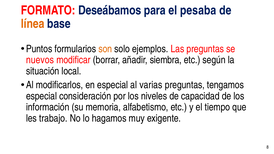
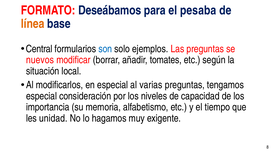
Puntos: Puntos -> Central
son colour: orange -> blue
siembra: siembra -> tomates
información: información -> importancia
trabajo: trabajo -> unidad
